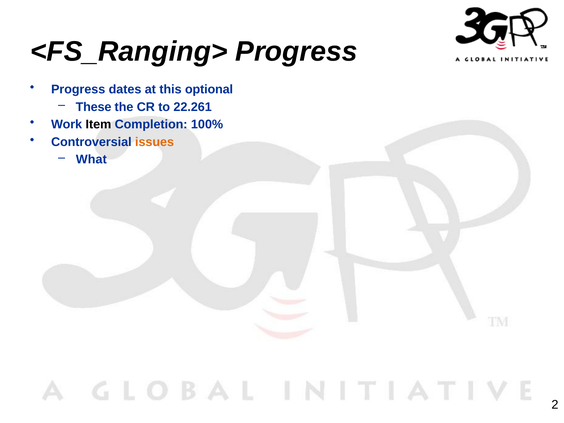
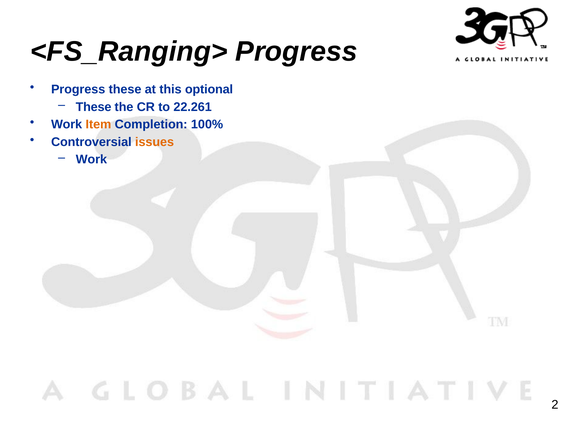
Progress dates: dates -> these
Item colour: black -> orange
What at (91, 160): What -> Work
